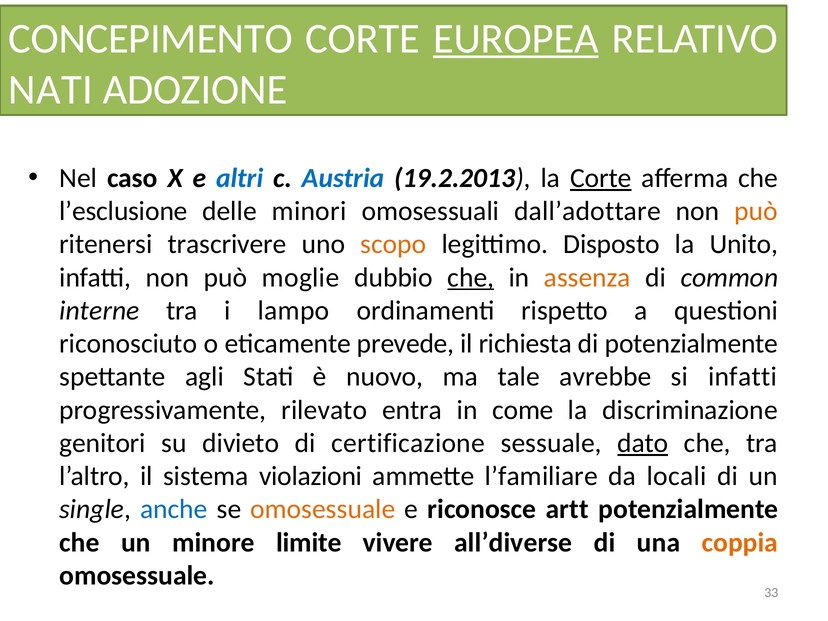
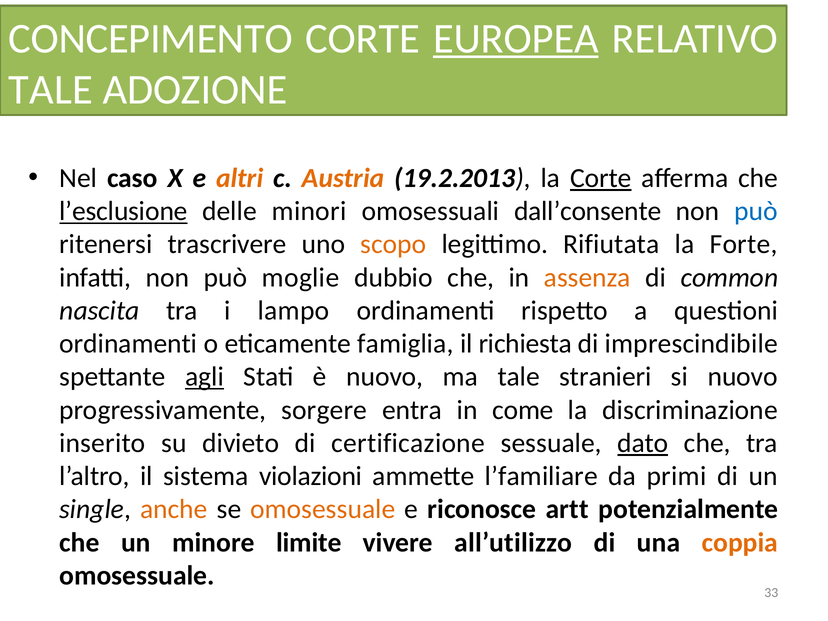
NATI at (51, 90): NATI -> TALE
altri colour: blue -> orange
Austria colour: blue -> orange
l’esclusione underline: none -> present
dall’adottare: dall’adottare -> dall’consente
può at (756, 211) colour: orange -> blue
Disposto: Disposto -> Rifiutata
Unito: Unito -> Forte
che at (471, 277) underline: present -> none
interne: interne -> nascita
riconosciuto at (128, 344): riconosciuto -> ordinamenti
prevede: prevede -> famiglia
di potenzialmente: potenzialmente -> imprescindibile
agli underline: none -> present
avrebbe: avrebbe -> stranieri
si infatti: infatti -> nuovo
rilevato: rilevato -> sorgere
genitori: genitori -> inserito
locali: locali -> primi
anche colour: blue -> orange
all’diverse: all’diverse -> all’utilizzo
